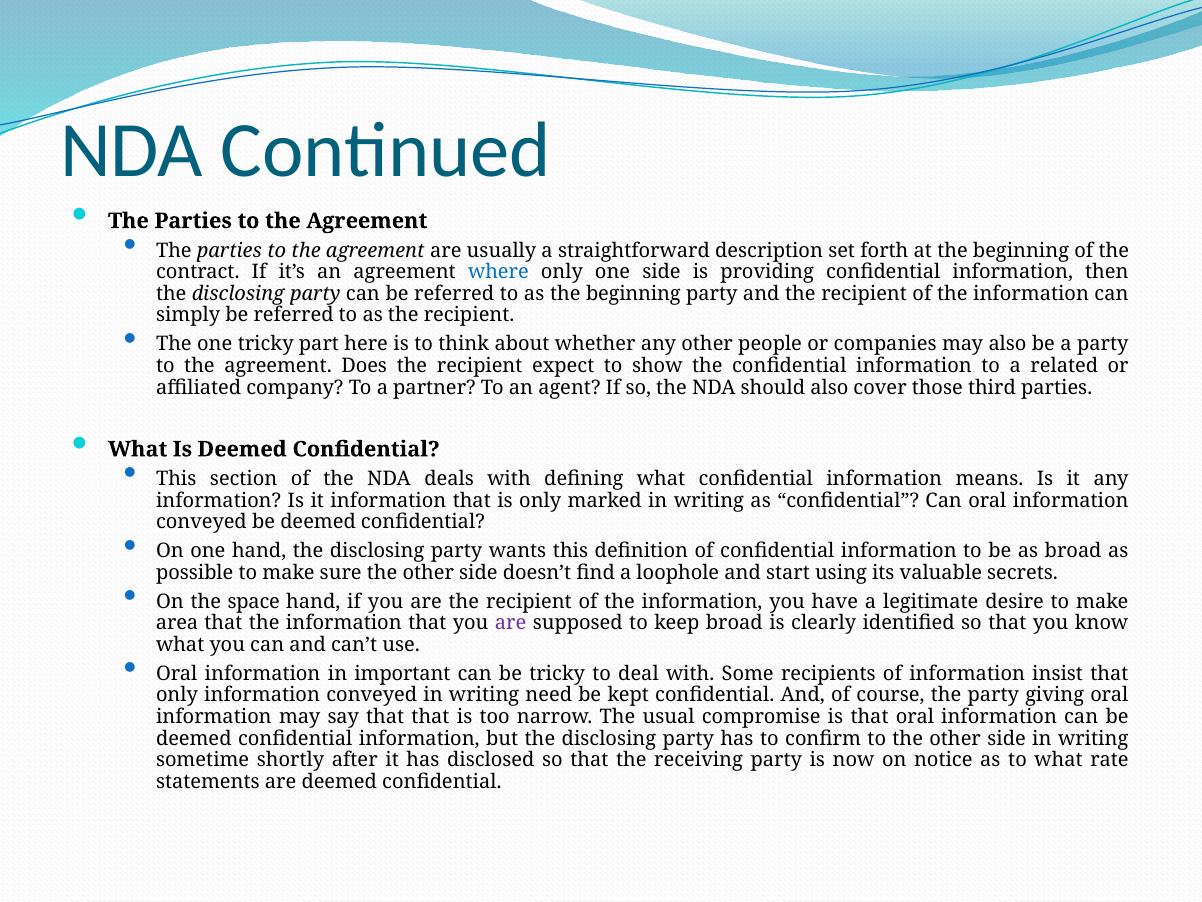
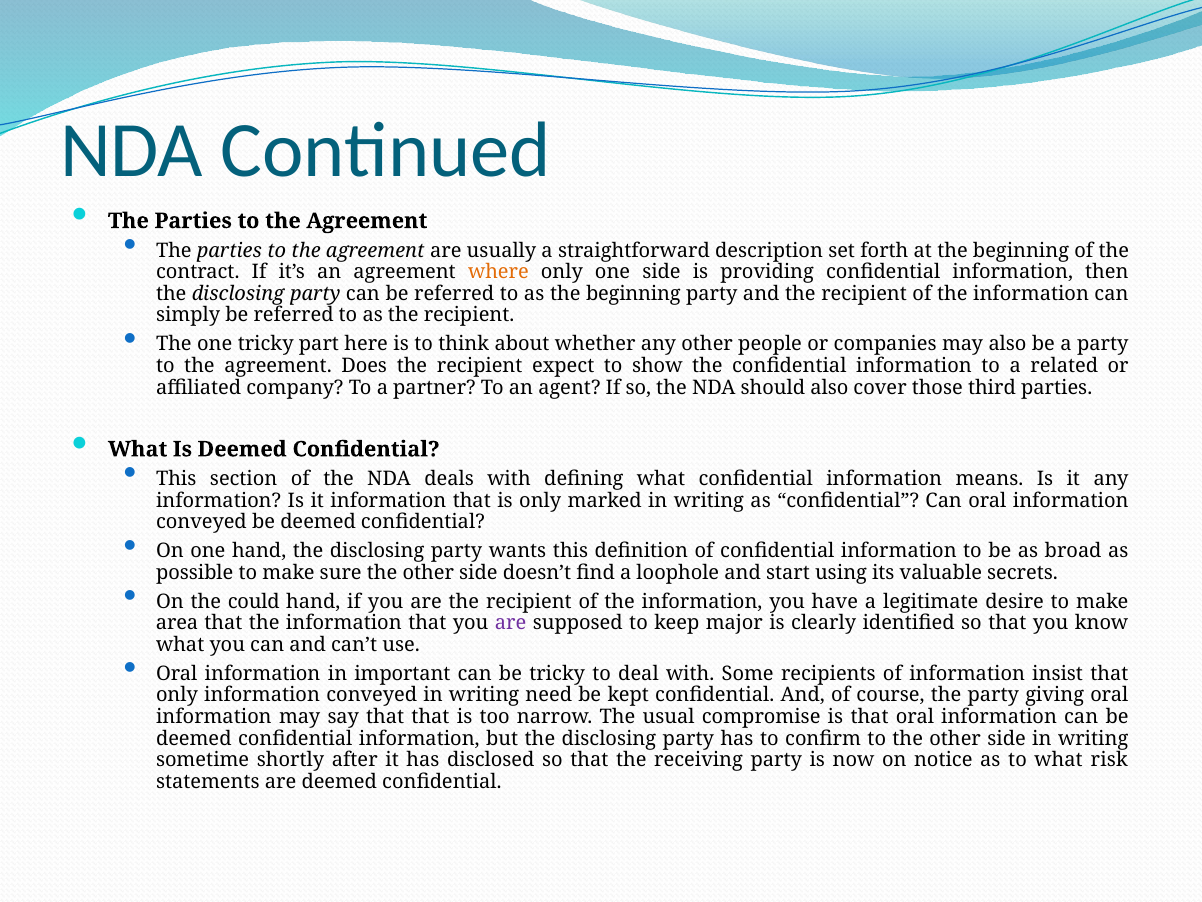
where colour: blue -> orange
space: space -> could
keep broad: broad -> major
rate: rate -> risk
